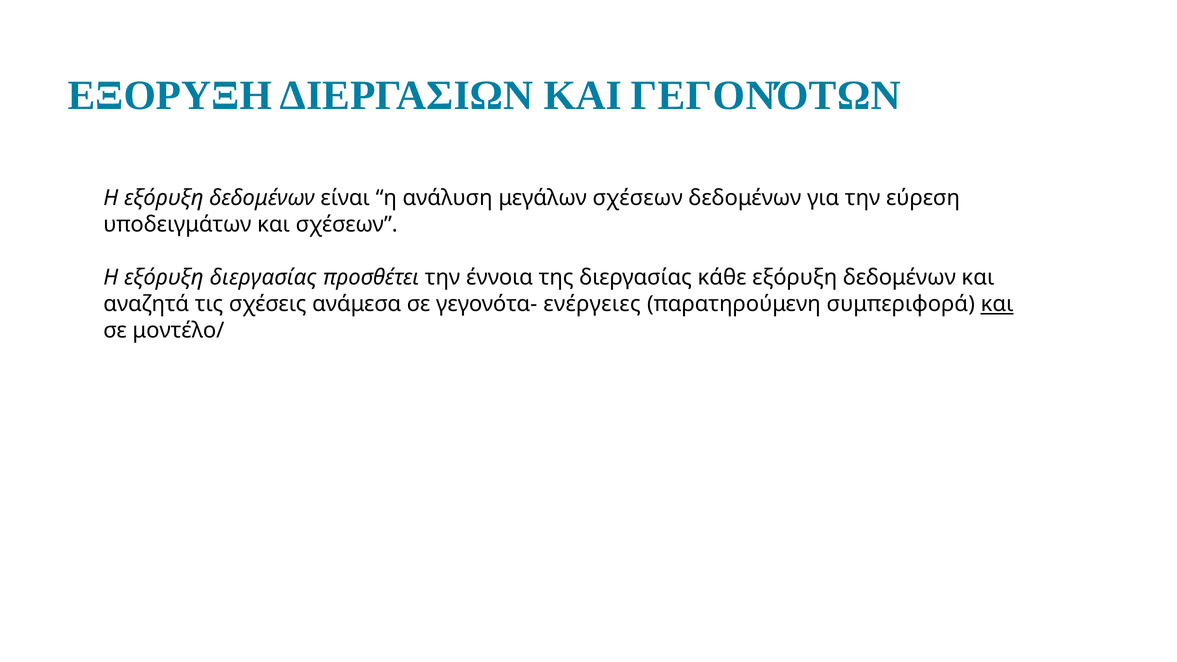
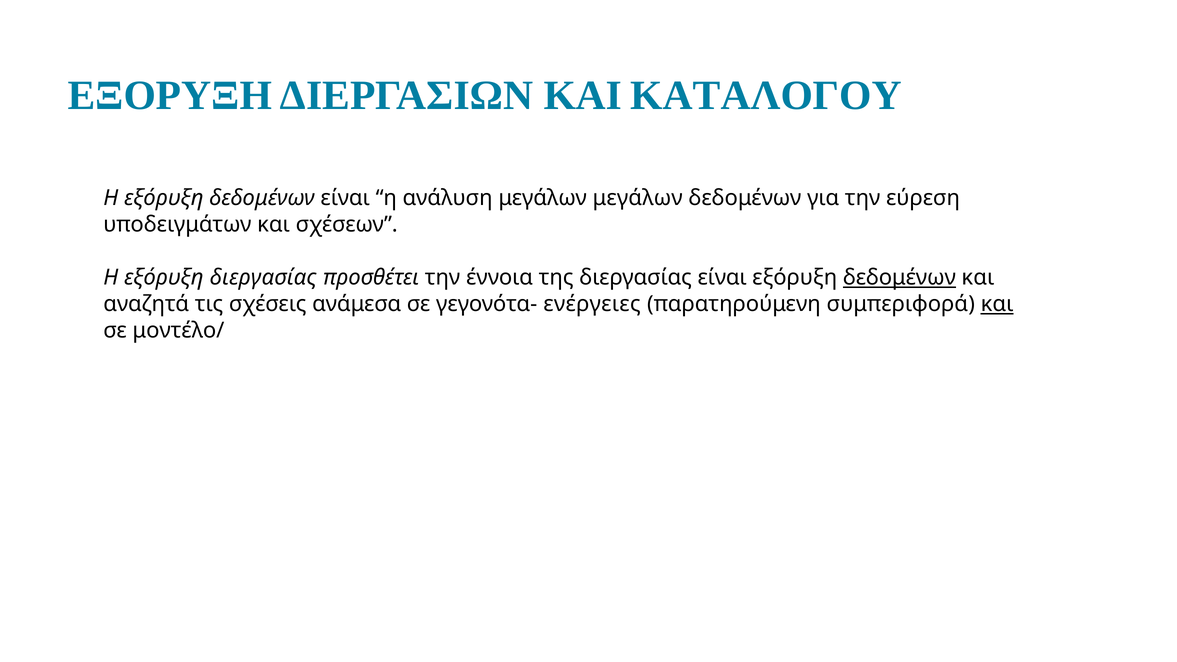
ΓΕΓΟΝΌΤΩΝ: ΓΕΓΟΝΌΤΩΝ -> ΚΑΤΑΛΟΓΟΥ
μεγάλων σχέσεων: σχέσεων -> μεγάλων
διεργασίας κάθε: κάθε -> είναι
δεδομένων at (899, 278) underline: none -> present
